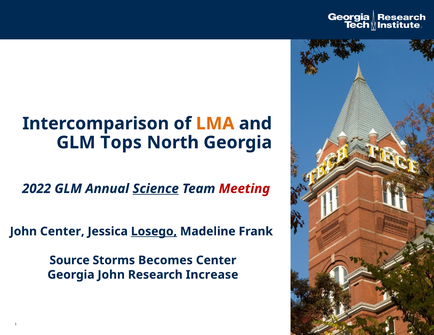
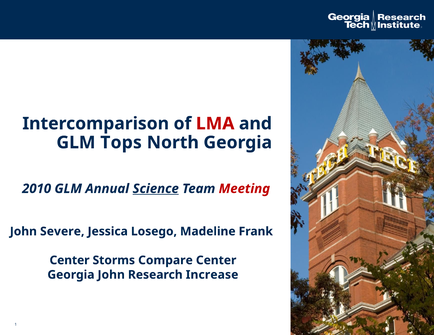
LMA colour: orange -> red
2022: 2022 -> 2010
John Center: Center -> Severe
Losego underline: present -> none
Source at (70, 261): Source -> Center
Becomes: Becomes -> Compare
